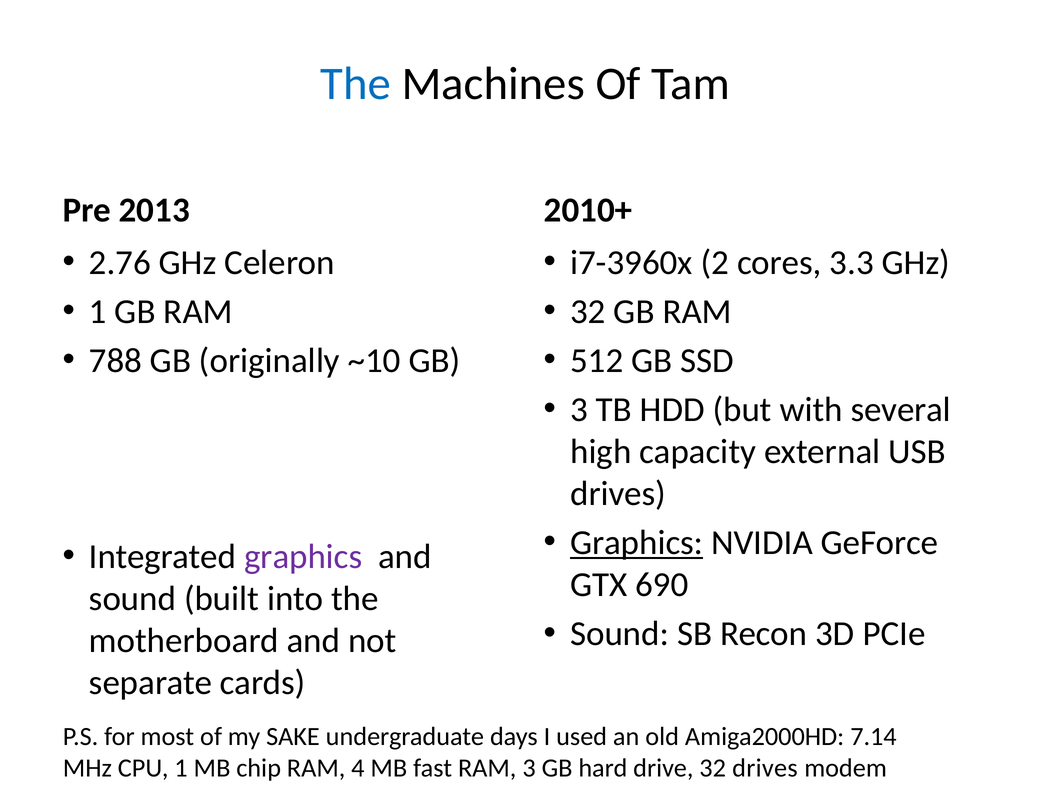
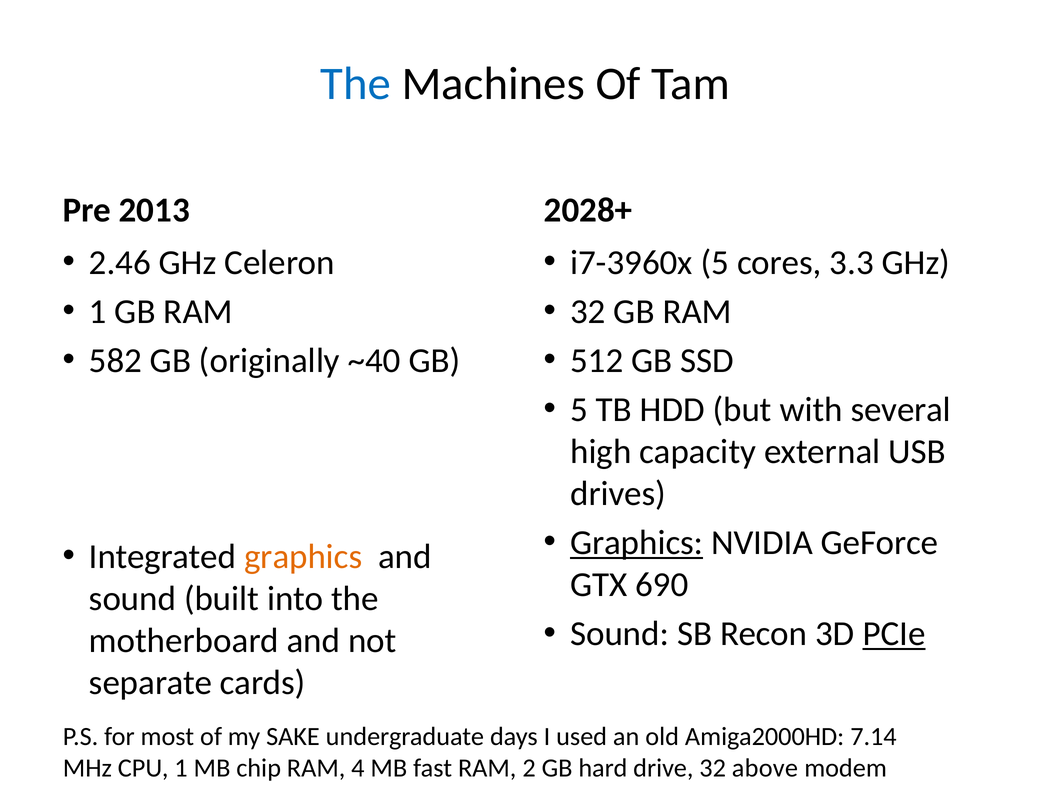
2010+: 2010+ -> 2028+
2.76: 2.76 -> 2.46
i7-3960x 2: 2 -> 5
788: 788 -> 582
~10: ~10 -> ~40
3 at (579, 410): 3 -> 5
graphics at (303, 557) colour: purple -> orange
PCIe underline: none -> present
RAM 3: 3 -> 2
32 drives: drives -> above
